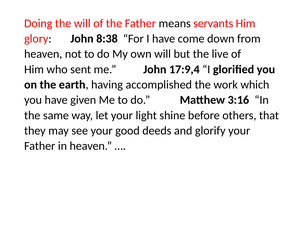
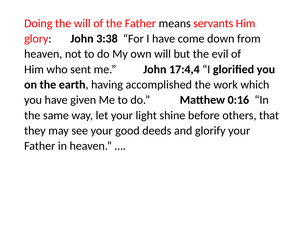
8:38: 8:38 -> 3:38
live: live -> evil
17:9,4: 17:9,4 -> 17:4,4
3:16: 3:16 -> 0:16
